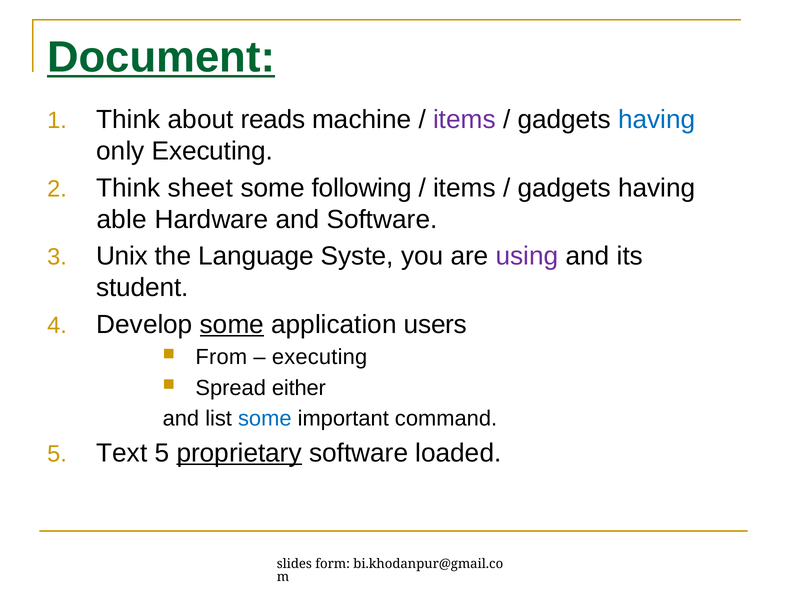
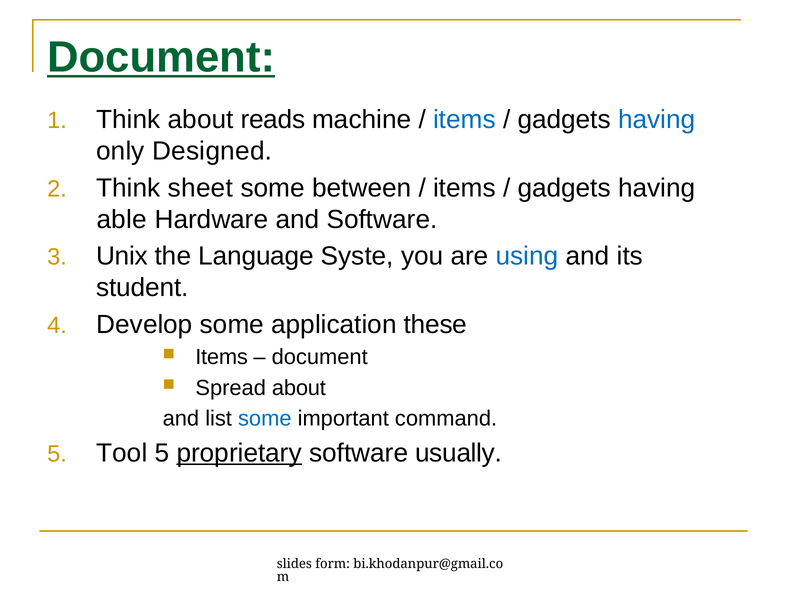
items at (464, 120) colour: purple -> blue
only Executing: Executing -> Designed
following: following -> between
using colour: purple -> blue
some at (232, 324) underline: present -> none
users: users -> these
From at (221, 357): From -> Items
executing at (320, 357): executing -> document
Spread either: either -> about
Text: Text -> Tool
loaded: loaded -> usually
